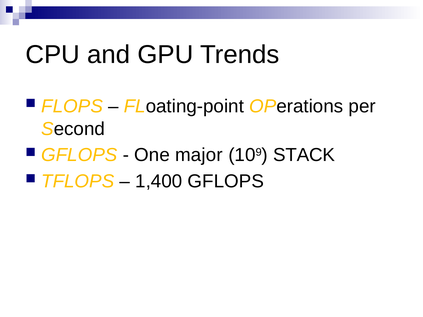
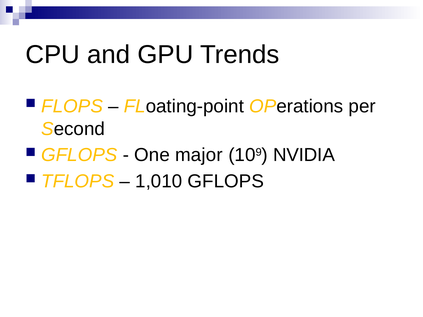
STACK: STACK -> NVIDIA
1,400: 1,400 -> 1,010
